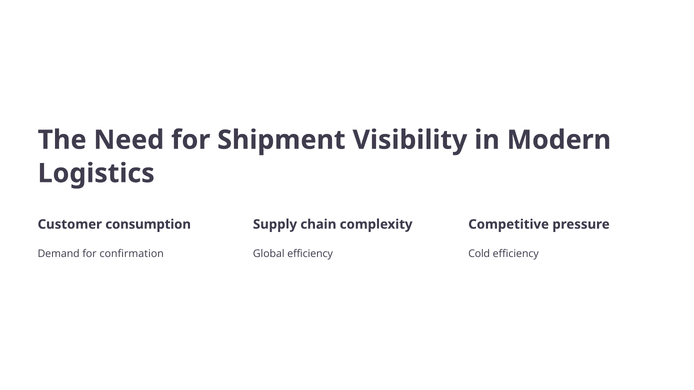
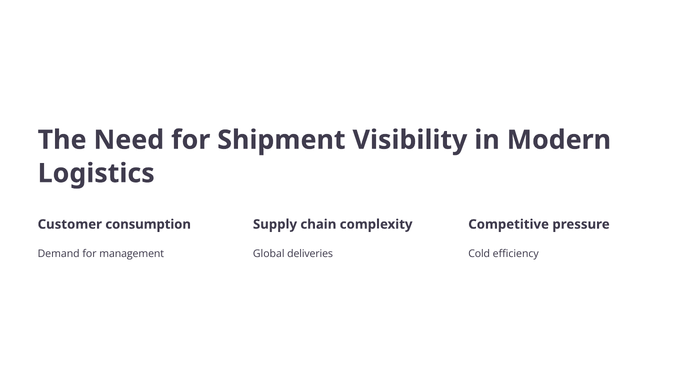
confirmation: confirmation -> management
Global efficiency: efficiency -> deliveries
